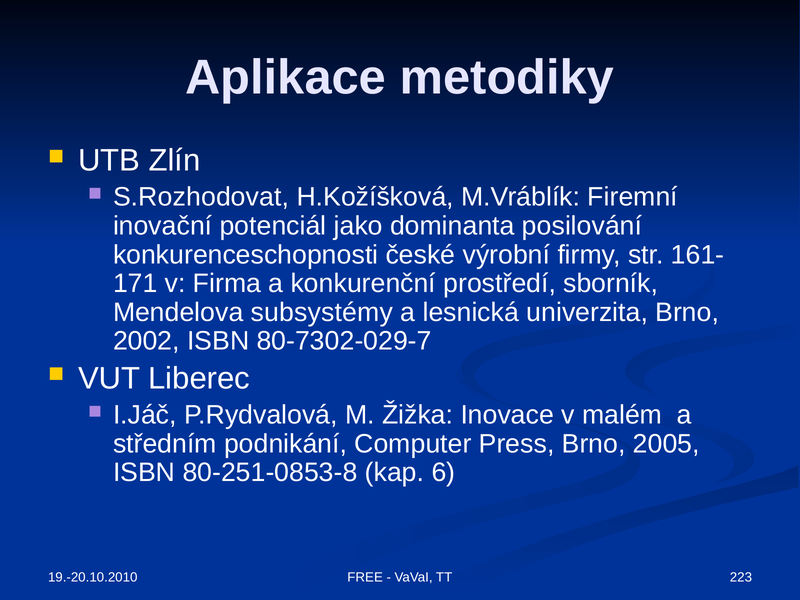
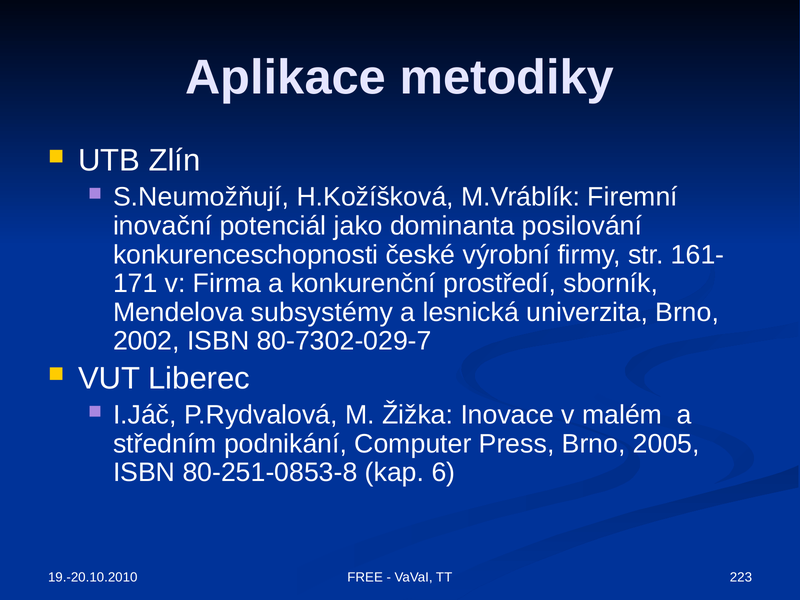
S.Rozhodovat: S.Rozhodovat -> S.Neumožňují
